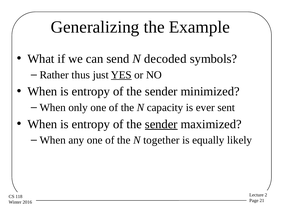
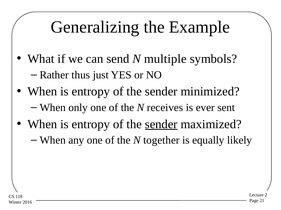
decoded: decoded -> multiple
YES underline: present -> none
capacity: capacity -> receives
